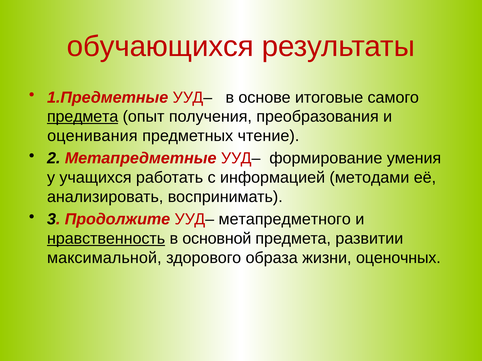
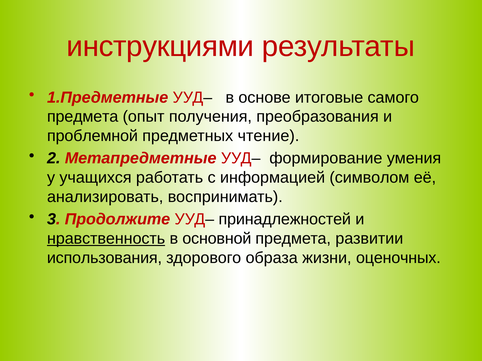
обучающихся: обучающихся -> инструкциями
предмета at (83, 117) underline: present -> none
оценивания: оценивания -> проблемной
методами: методами -> символом
метапредметного: метапредметного -> принадлежностей
максимальной: максимальной -> использования
